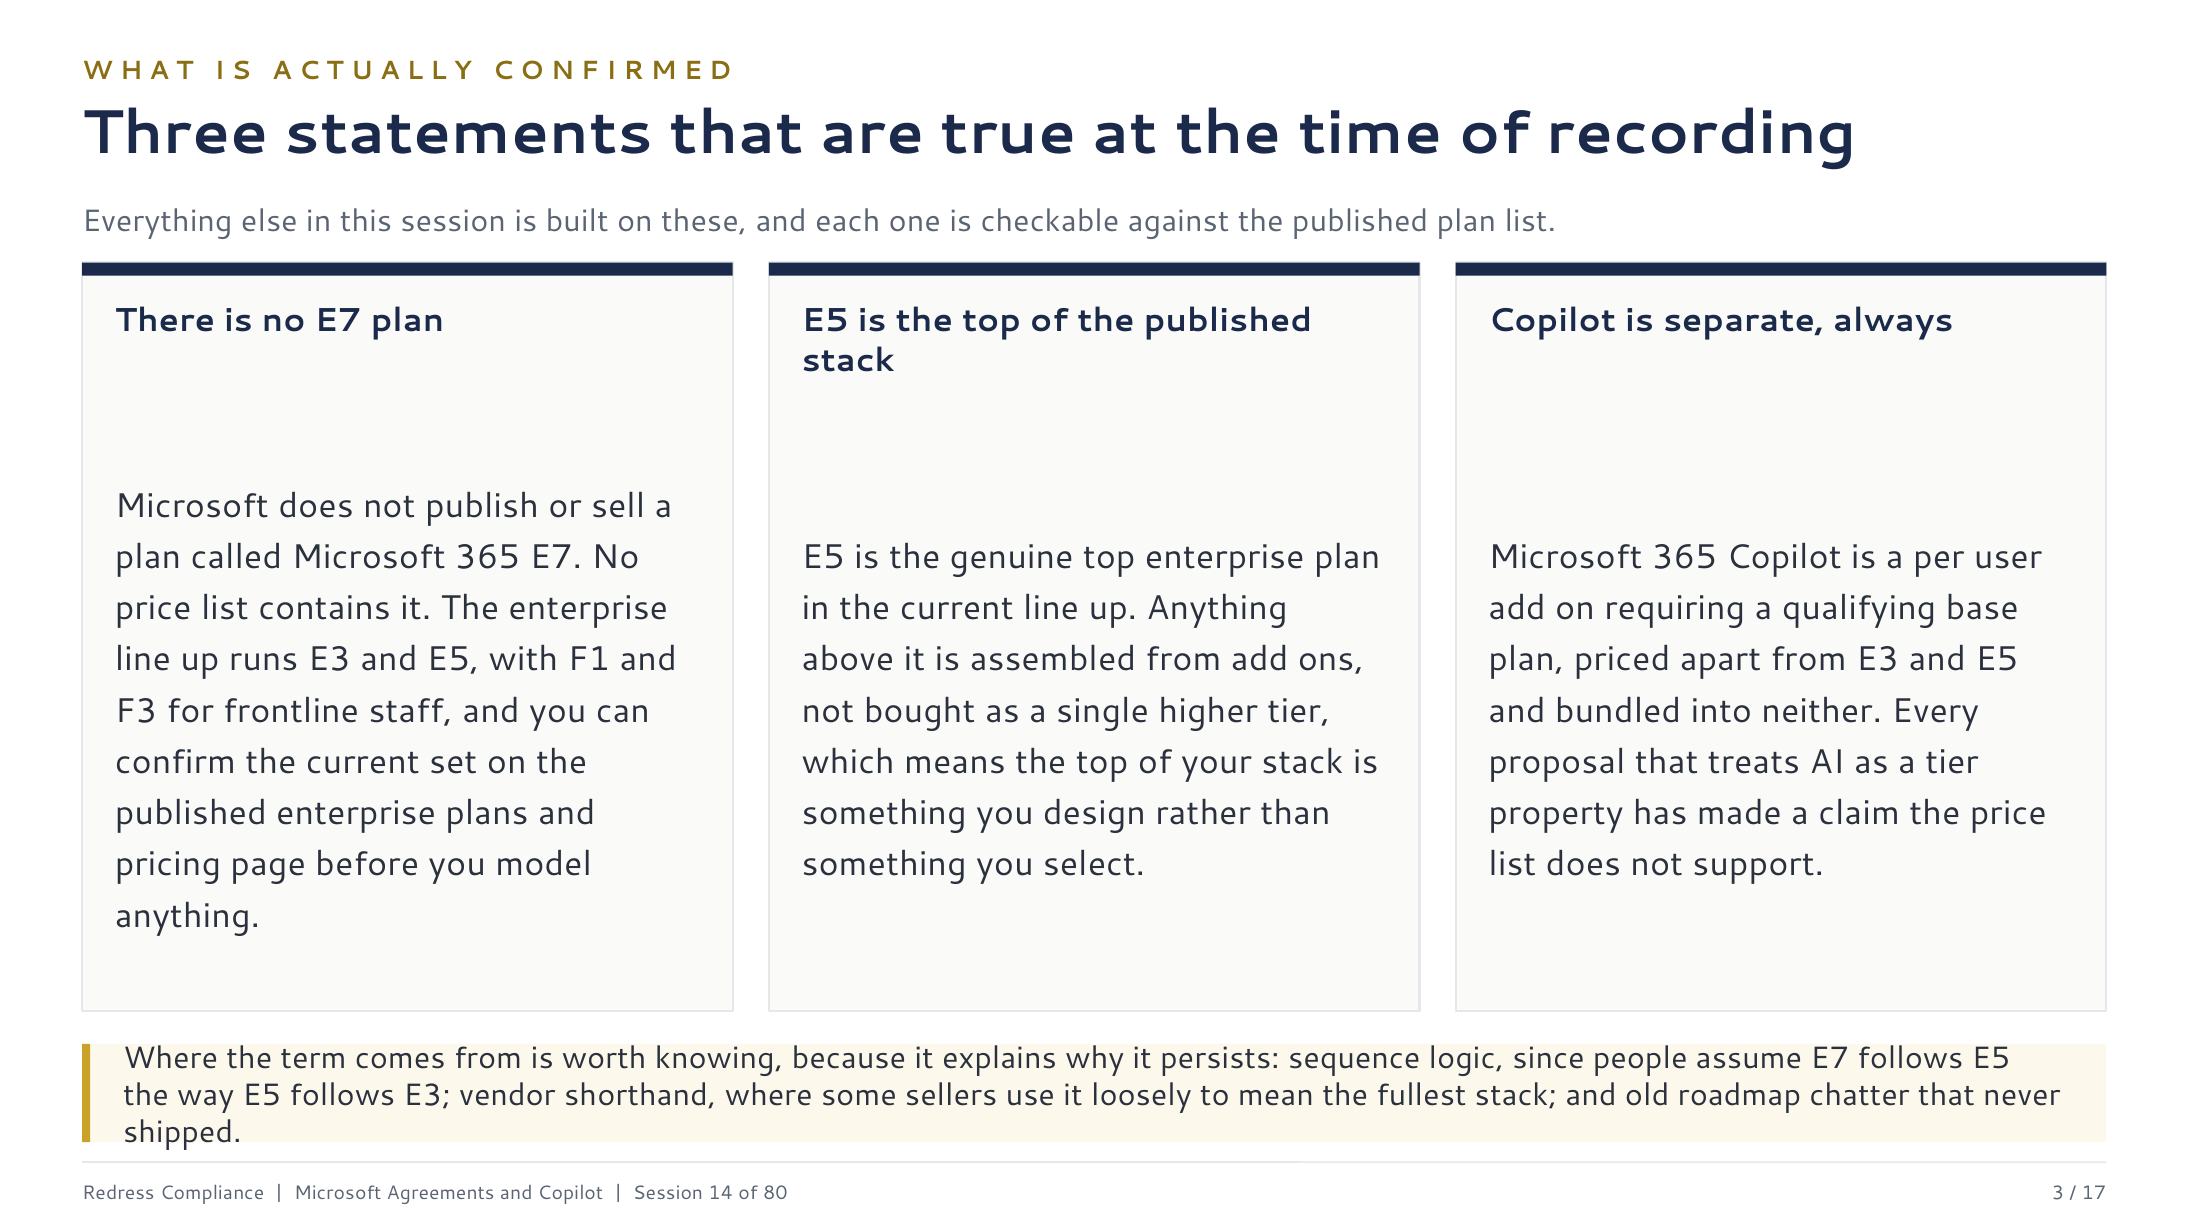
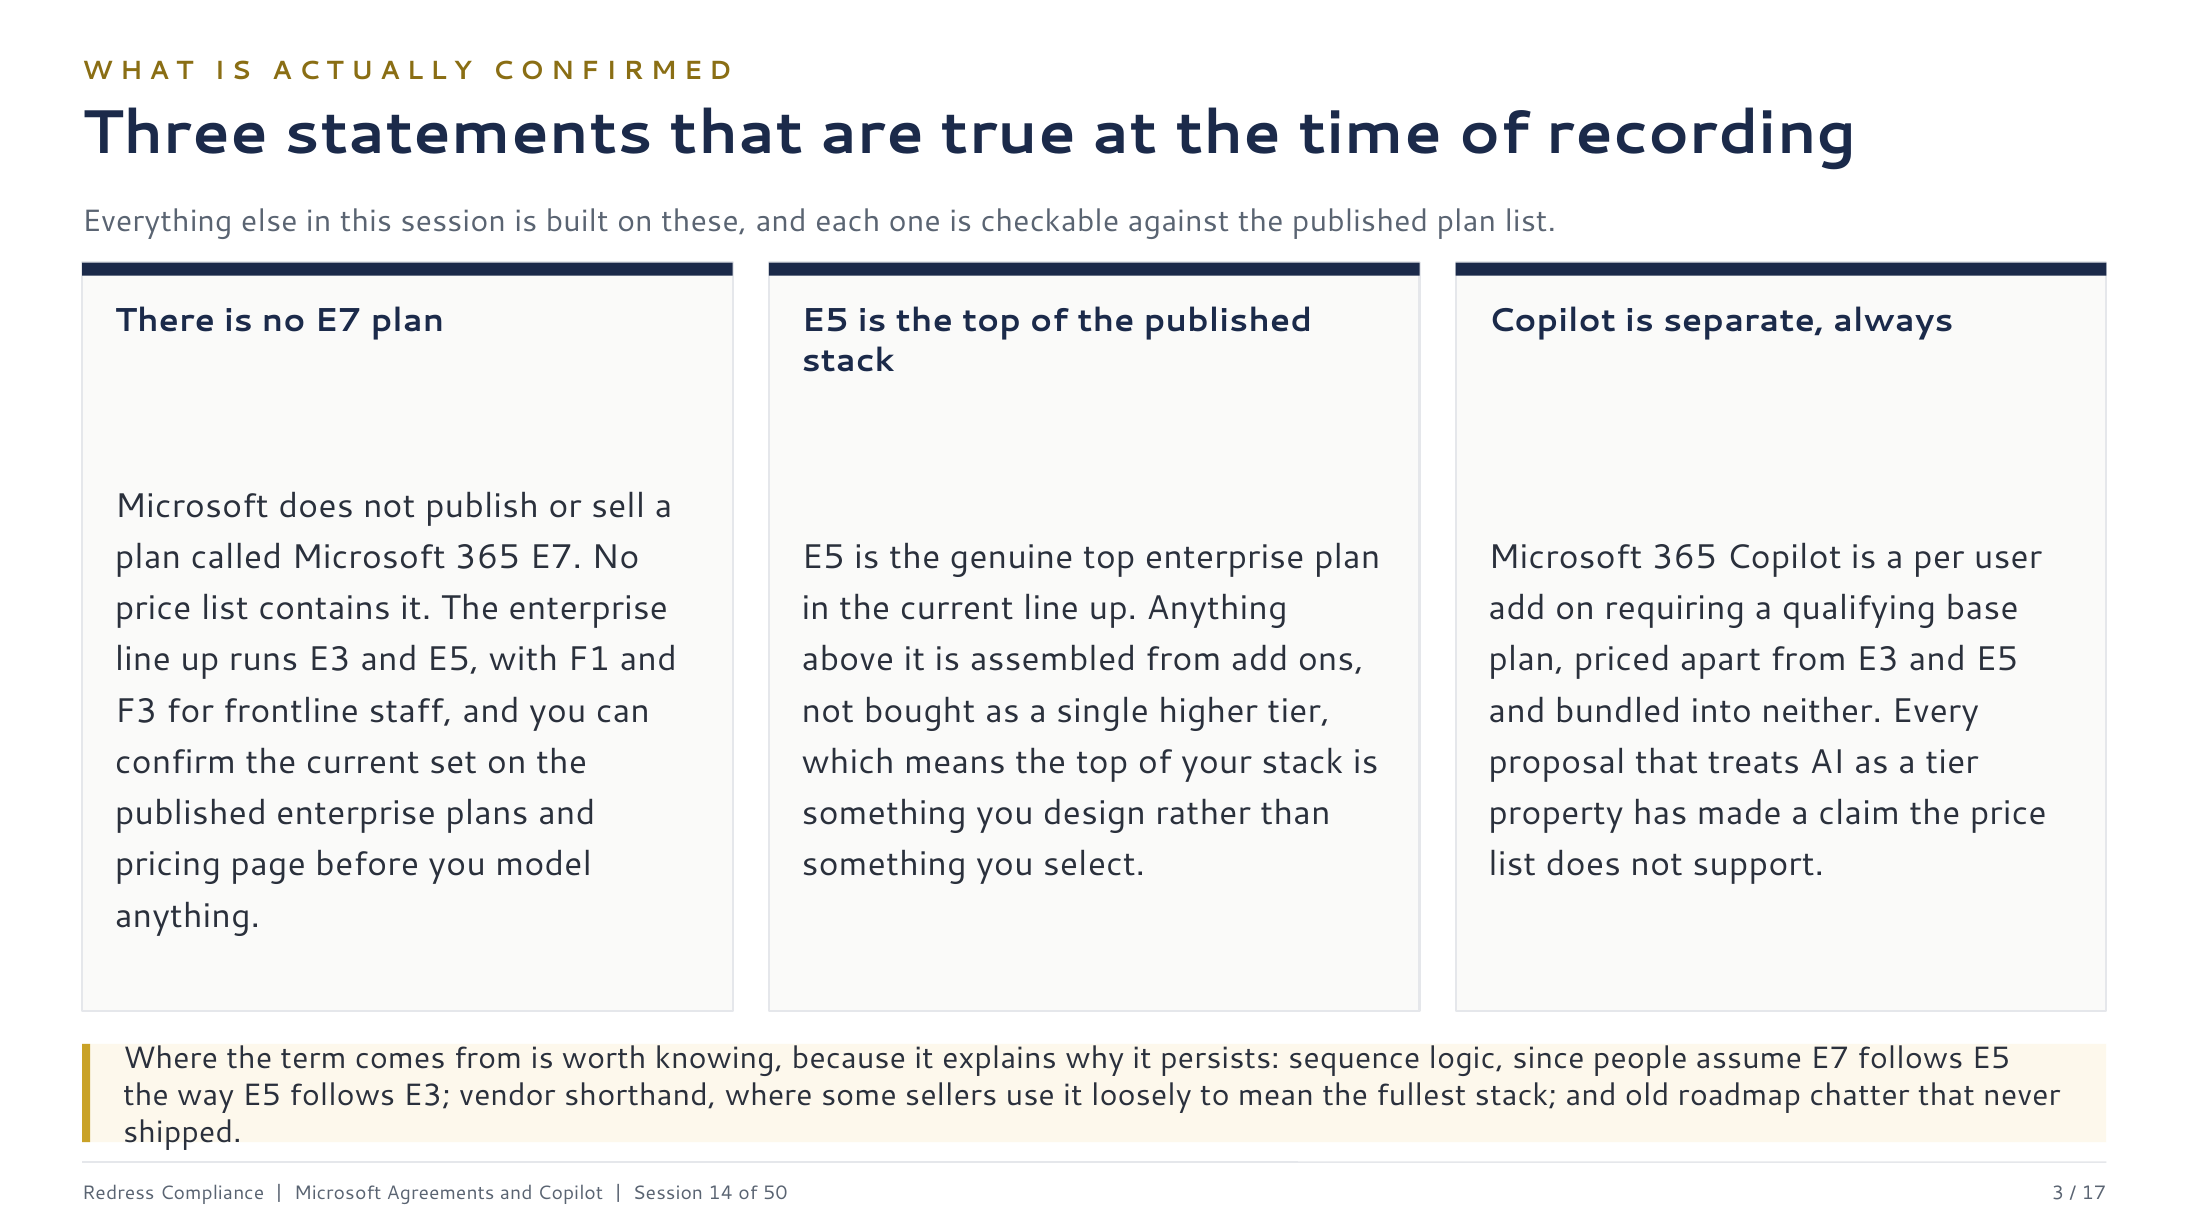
80: 80 -> 50
